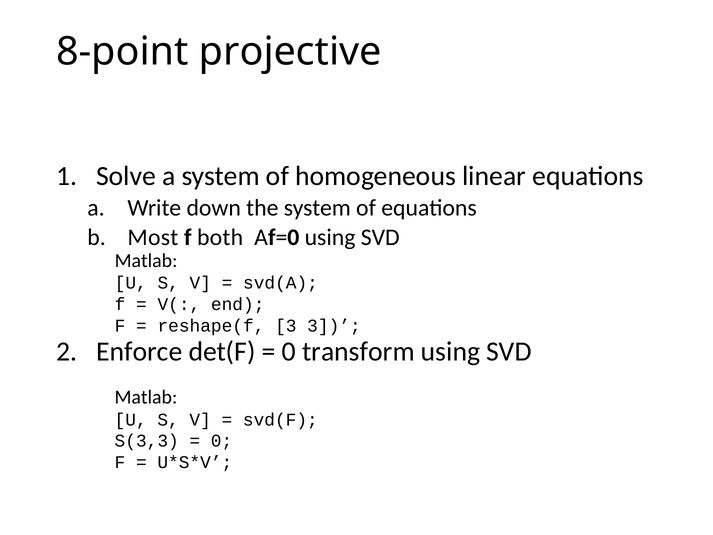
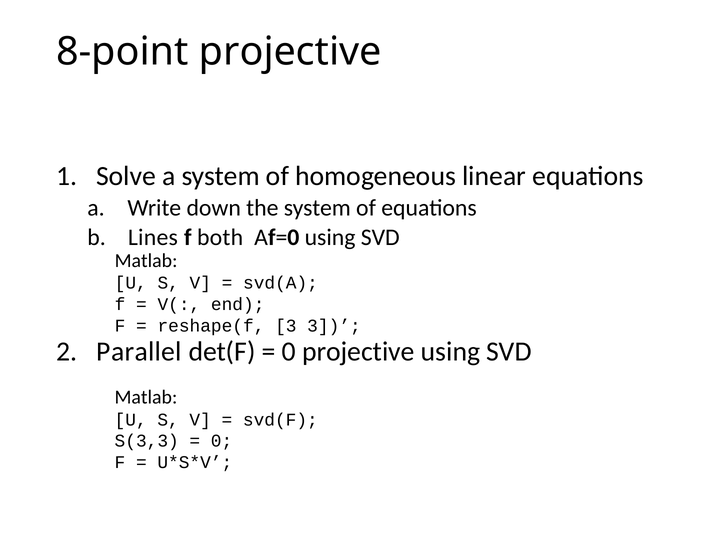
Most: Most -> Lines
Enforce: Enforce -> Parallel
0 transform: transform -> projective
